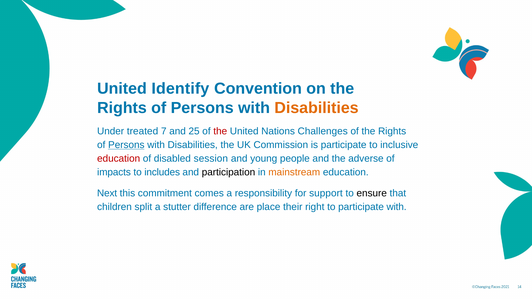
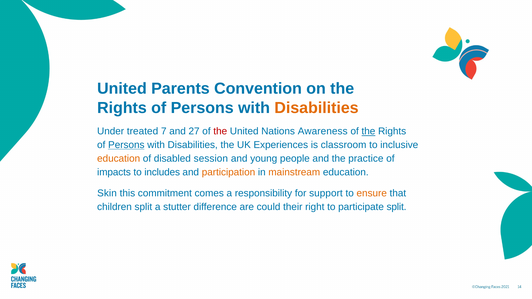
Identify: Identify -> Parents
25: 25 -> 27
Challenges: Challenges -> Awareness
the at (368, 131) underline: none -> present
Commission: Commission -> Experiences
is participate: participate -> classroom
education at (119, 159) colour: red -> orange
adverse: adverse -> practice
participation colour: black -> orange
Next: Next -> Skin
ensure colour: black -> orange
place: place -> could
participate with: with -> split
